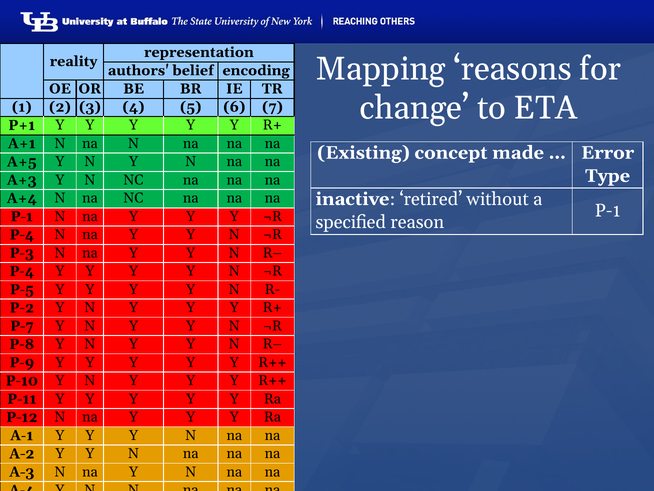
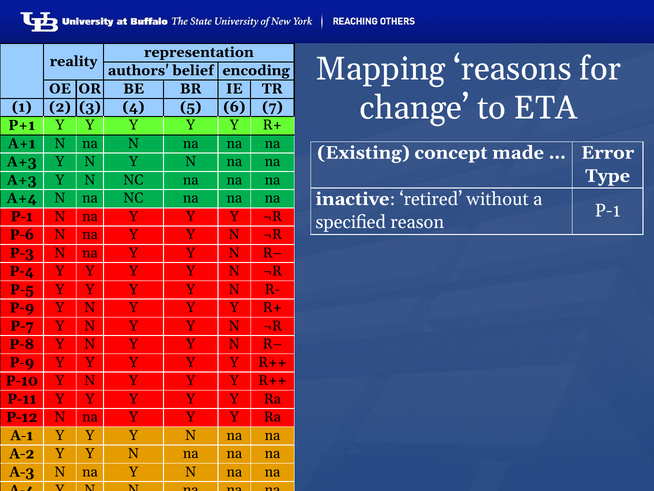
A+5 at (22, 162): A+5 -> A+3
P-4 at (22, 234): P-4 -> P-6
P-2 at (22, 307): P-2 -> P-9
